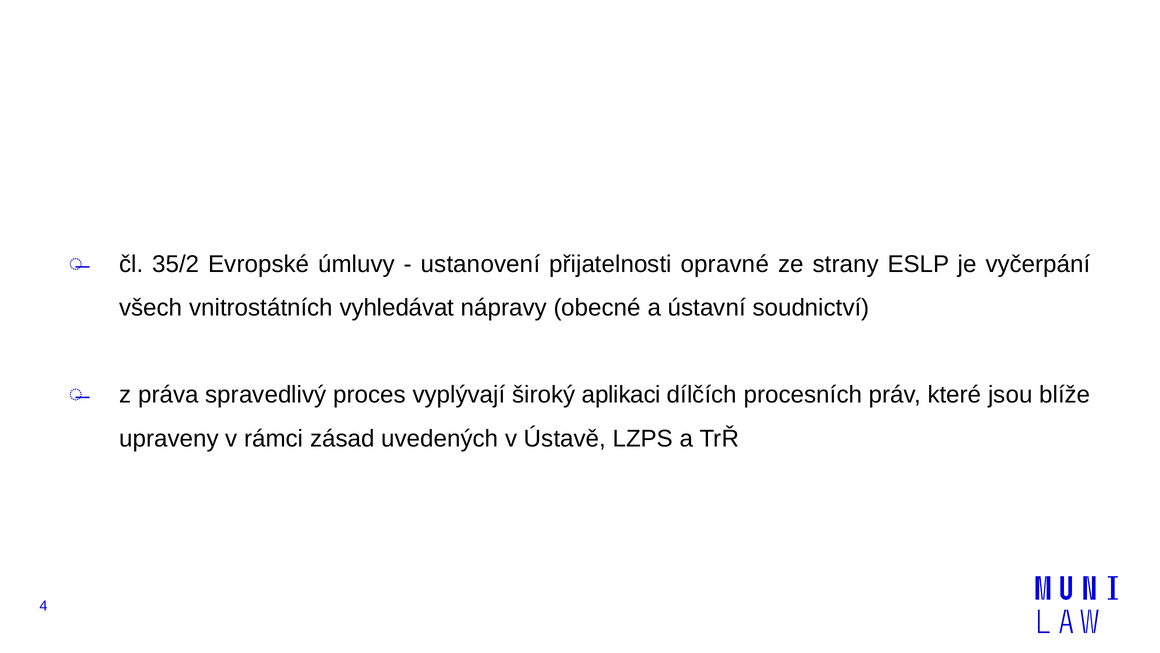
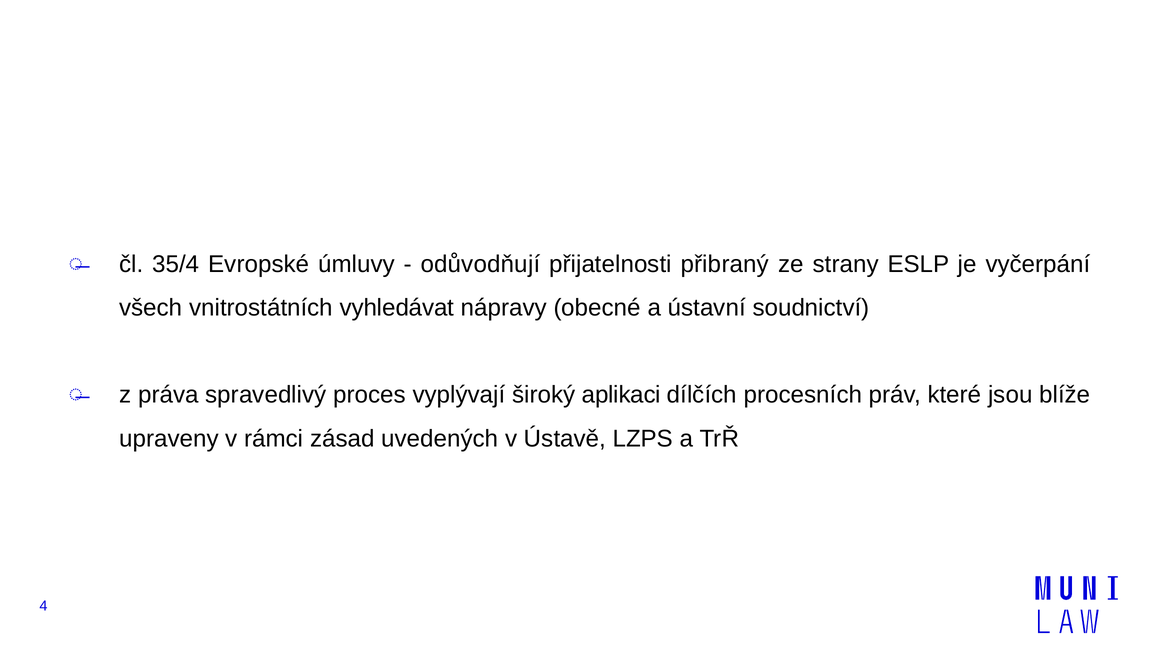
35/2: 35/2 -> 35/4
ustanovení: ustanovení -> odůvodňují
opravné: opravné -> přibraný
